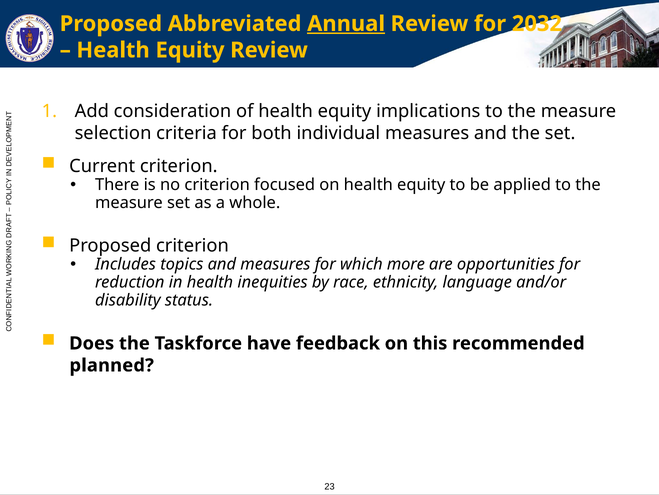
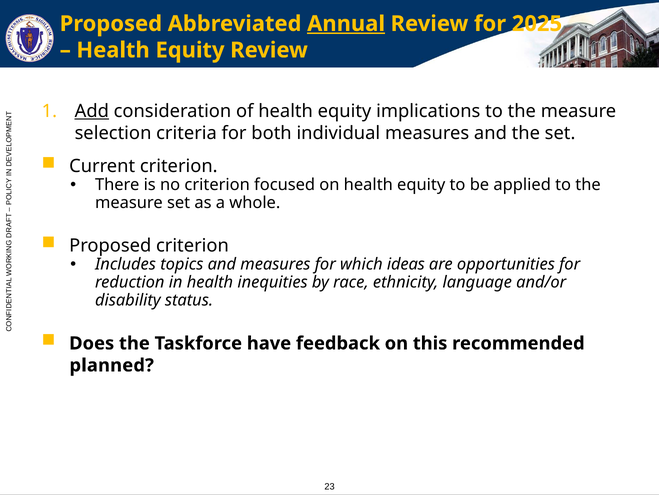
2032: 2032 -> 2025
Add underline: none -> present
more: more -> ideas
